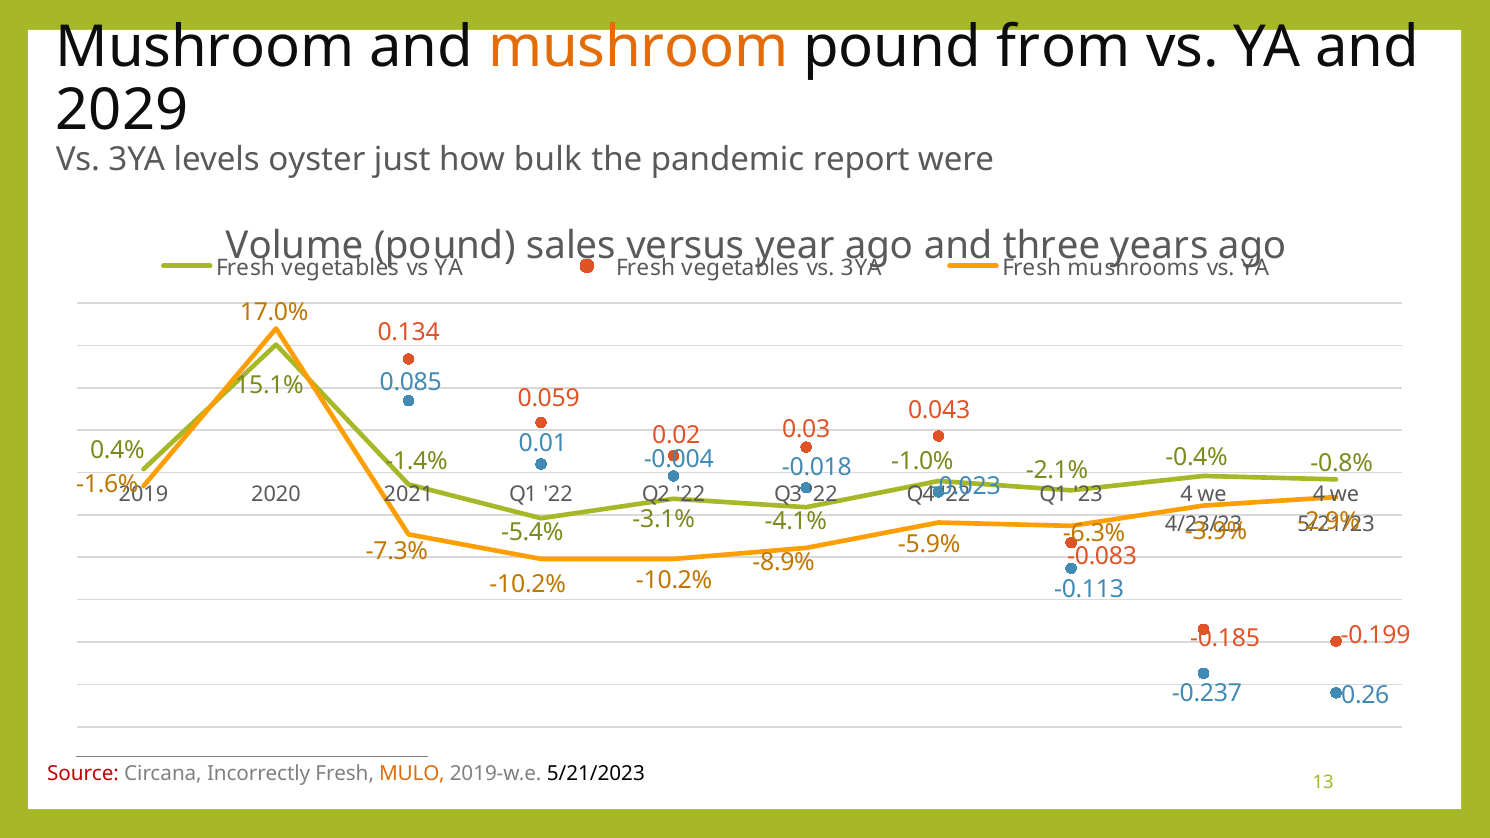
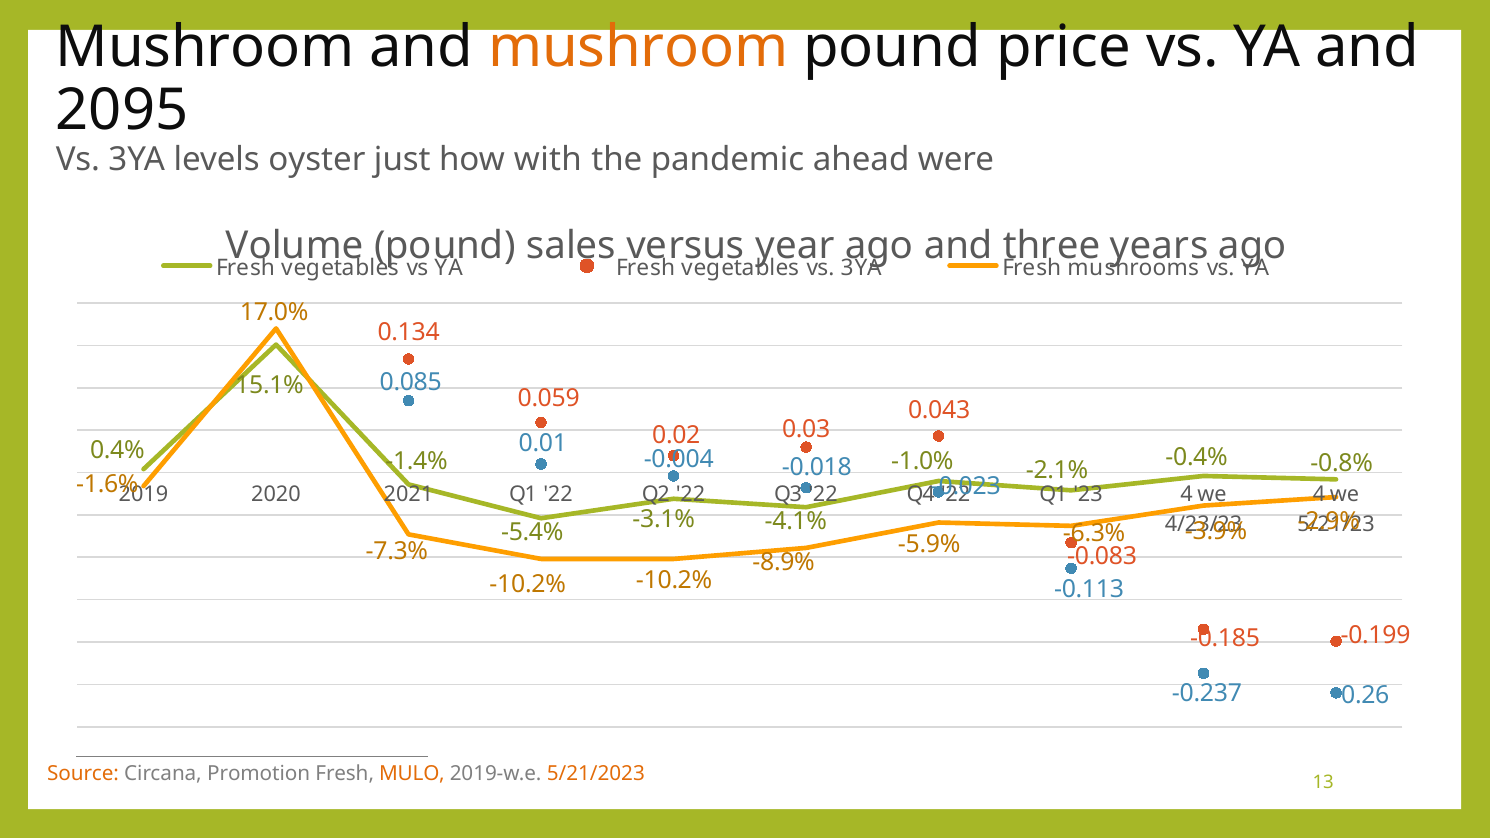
from: from -> price
2029: 2029 -> 2095
bulk: bulk -> with
report: report -> ahead
Source colour: red -> orange
Incorrectly: Incorrectly -> Promotion
5/21/2023 colour: black -> orange
